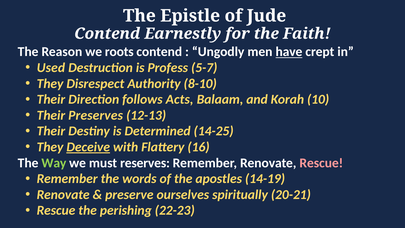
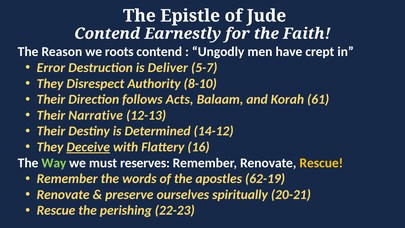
have underline: present -> none
Used: Used -> Error
Profess: Profess -> Deliver
10: 10 -> 61
Preserves: Preserves -> Narrative
14-25: 14-25 -> 14-12
Rescue at (321, 163) colour: pink -> yellow
14-19: 14-19 -> 62-19
